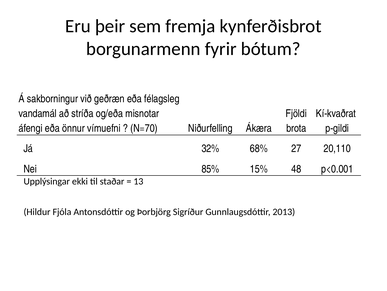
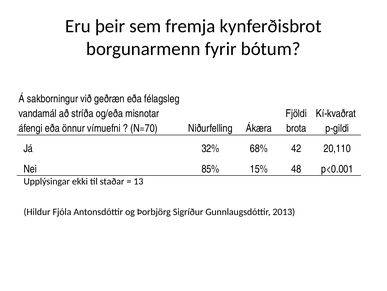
27: 27 -> 42
